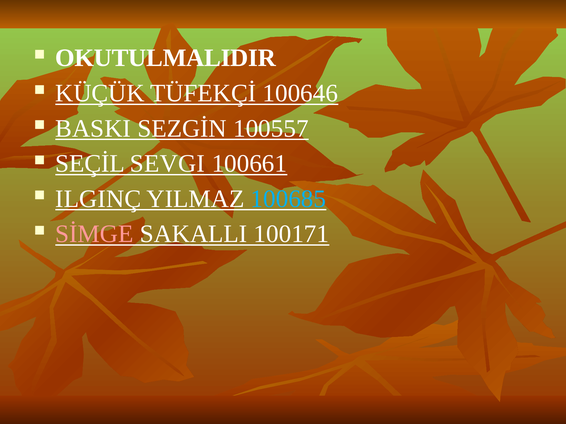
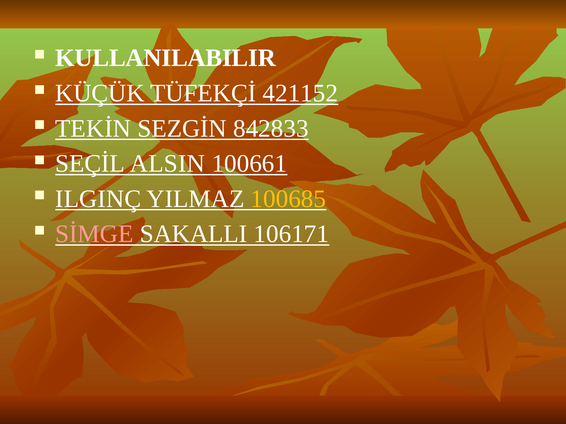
OKUTULMALIDIR: OKUTULMALIDIR -> KULLANILABILIR
100646: 100646 -> 421152
BASKI: BASKI -> TEKİN
100557: 100557 -> 842833
SEVGI: SEVGI -> ALSIN
100685 colour: light blue -> yellow
100171: 100171 -> 106171
